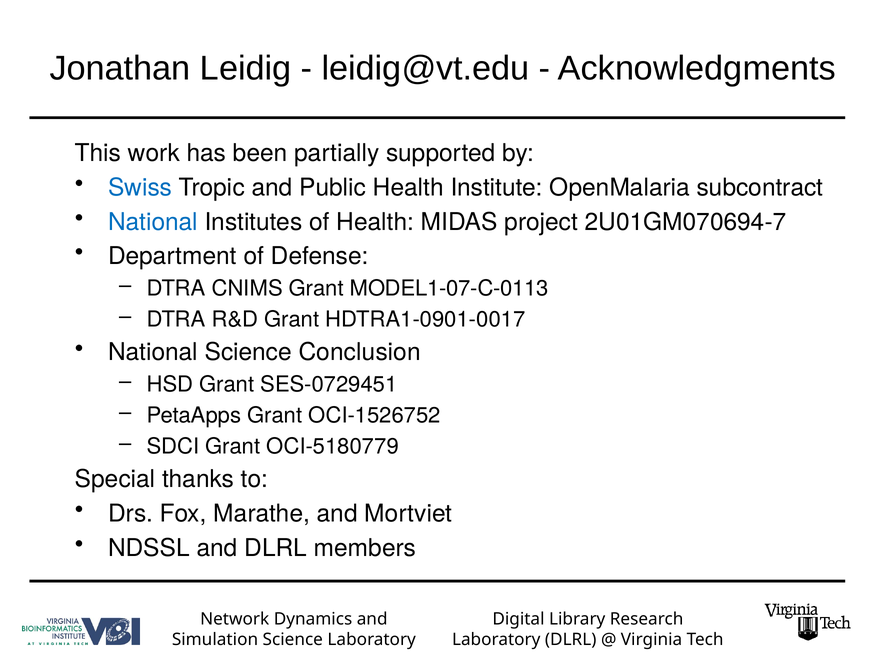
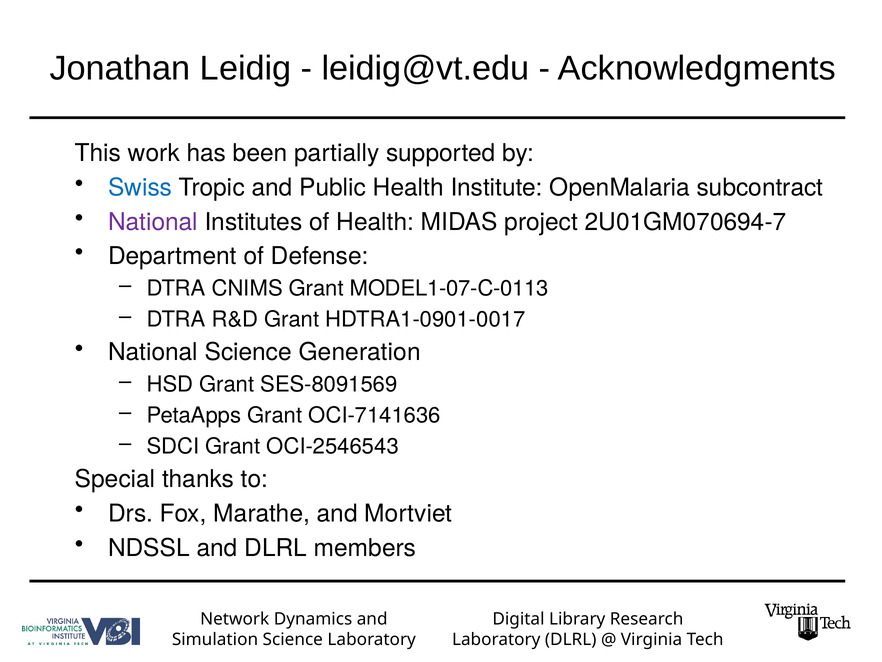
National at (153, 222) colour: blue -> purple
Conclusion: Conclusion -> Generation
SES-0729451: SES-0729451 -> SES-8091569
OCI-1526752: OCI-1526752 -> OCI-7141636
OCI-5180779: OCI-5180779 -> OCI-2546543
